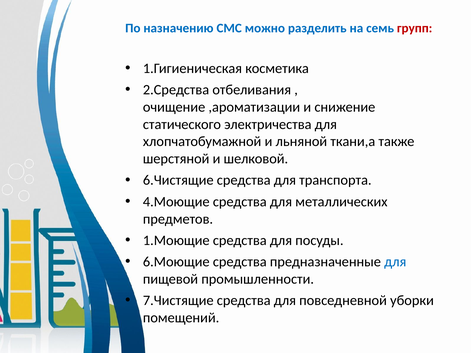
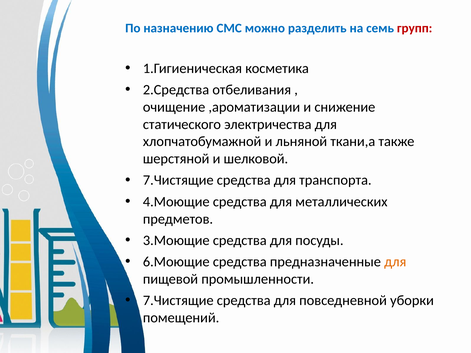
6.Чистящие at (178, 180): 6.Чистящие -> 7.Чистящие
1.Моющие: 1.Моющие -> 3.Моющие
для at (395, 262) colour: blue -> orange
